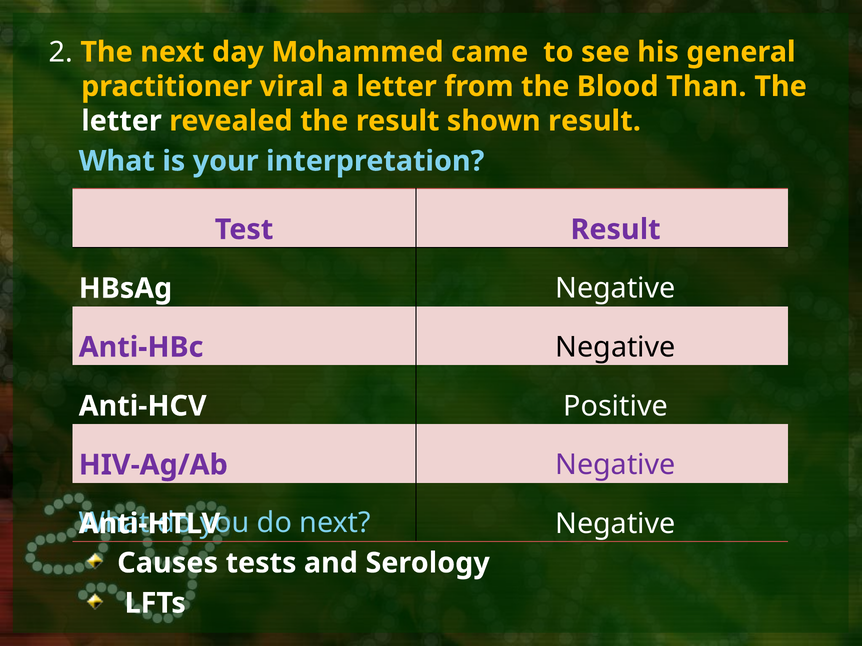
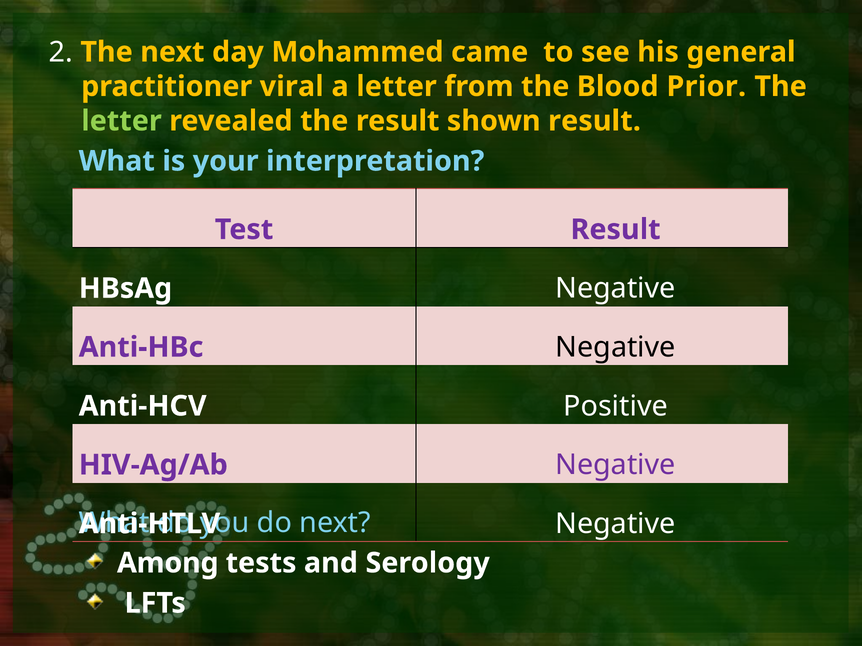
Than: Than -> Prior
letter at (121, 121) colour: white -> light green
Causes: Causes -> Among
